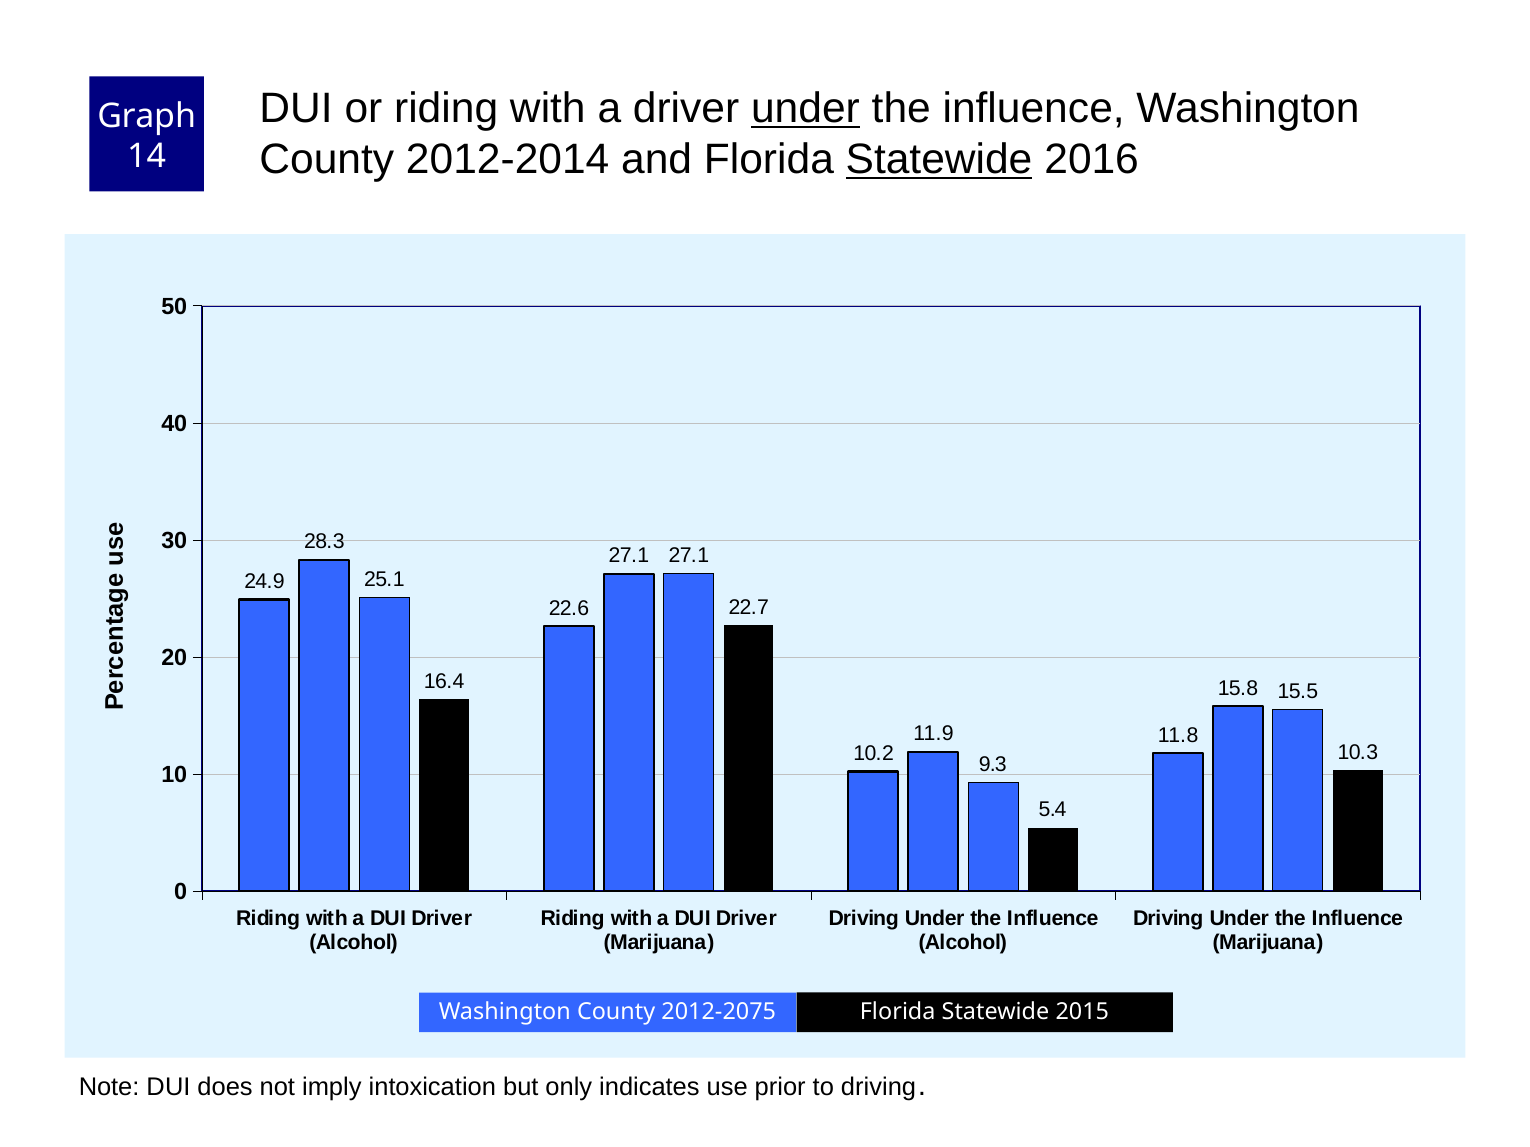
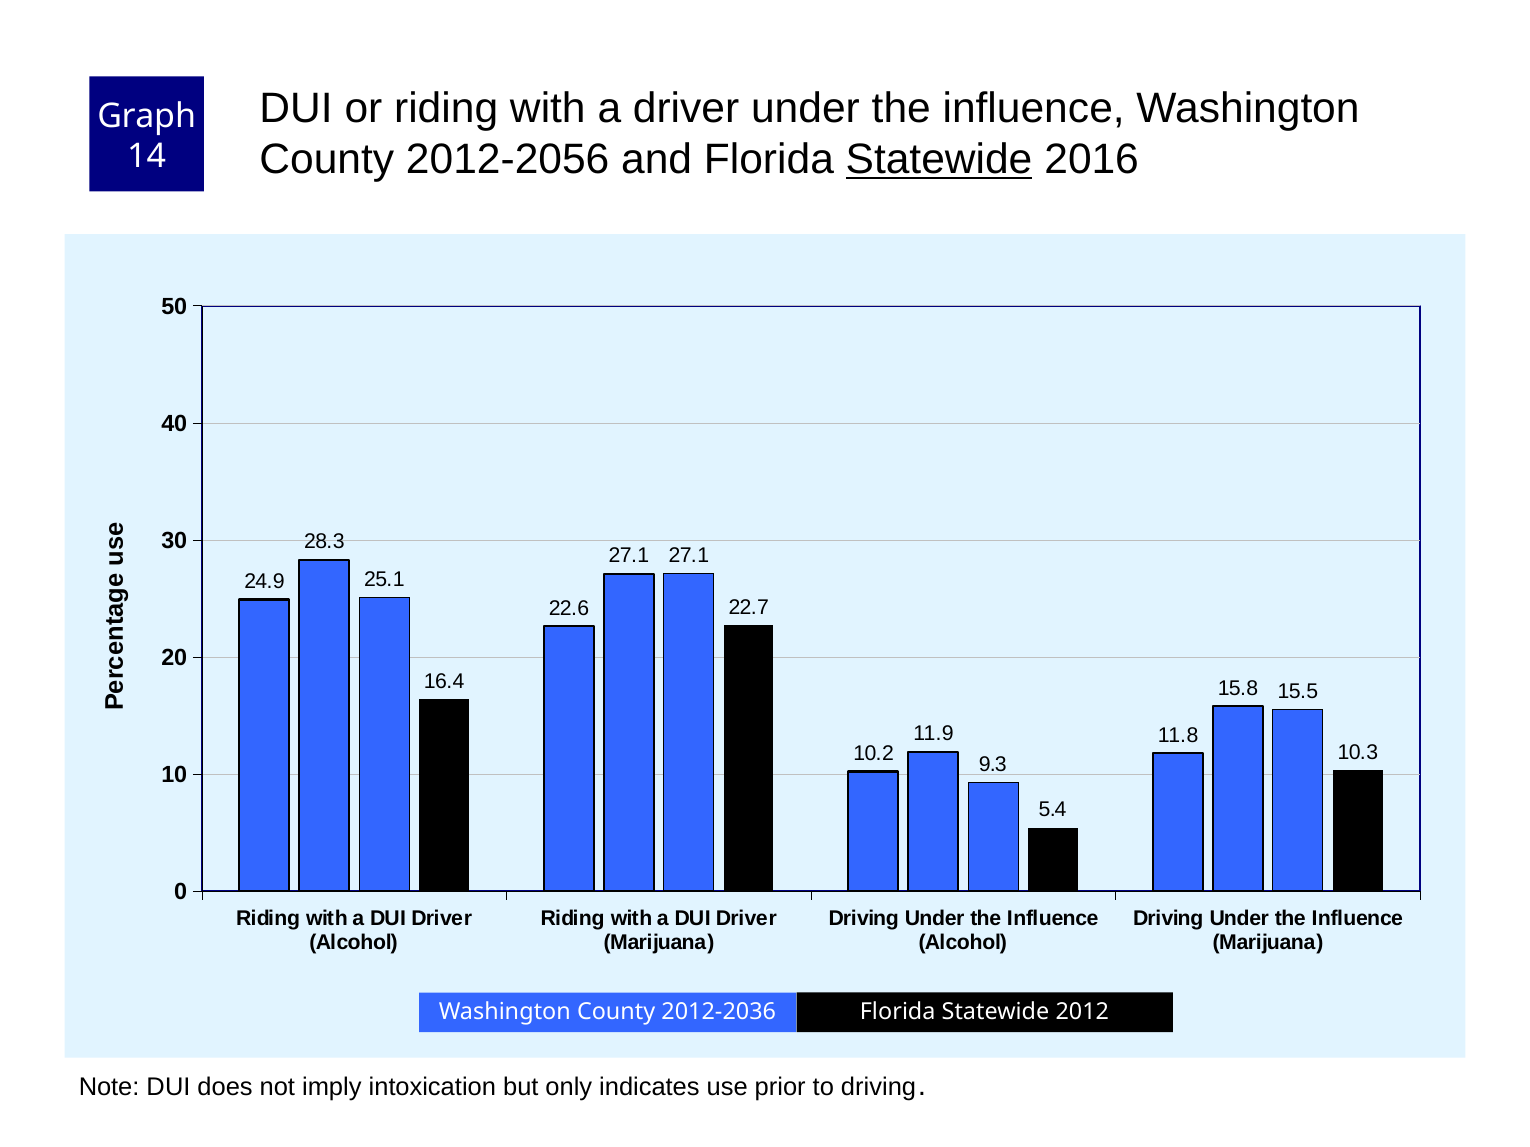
under at (805, 109) underline: present -> none
2012-2014: 2012-2014 -> 2012-2056
2012-2075: 2012-2075 -> 2012-2036
2015: 2015 -> 2012
